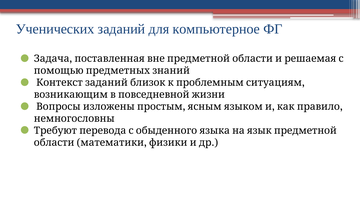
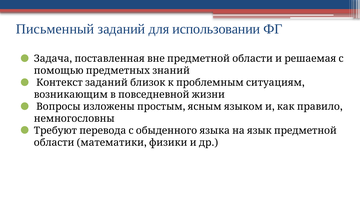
Ученических: Ученических -> Письменный
компьютерное: компьютерное -> использовании
